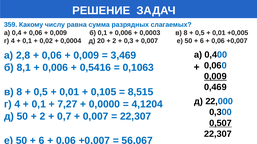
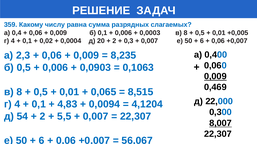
2,8: 2,8 -> 2,3
3,469: 3,469 -> 8,235
б 8,1: 8,1 -> 0,5
0,5416: 0,5416 -> 0,0903
0,105: 0,105 -> 0,065
7,27: 7,27 -> 4,83
0,0000: 0,0000 -> 0,0094
д 50: 50 -> 54
0,7: 0,7 -> 5,5
0,507: 0,507 -> 8,007
